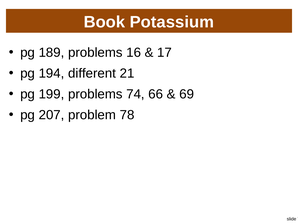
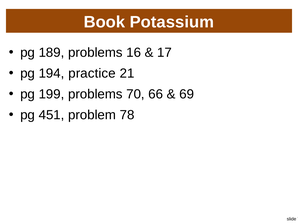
different: different -> practice
74: 74 -> 70
207: 207 -> 451
